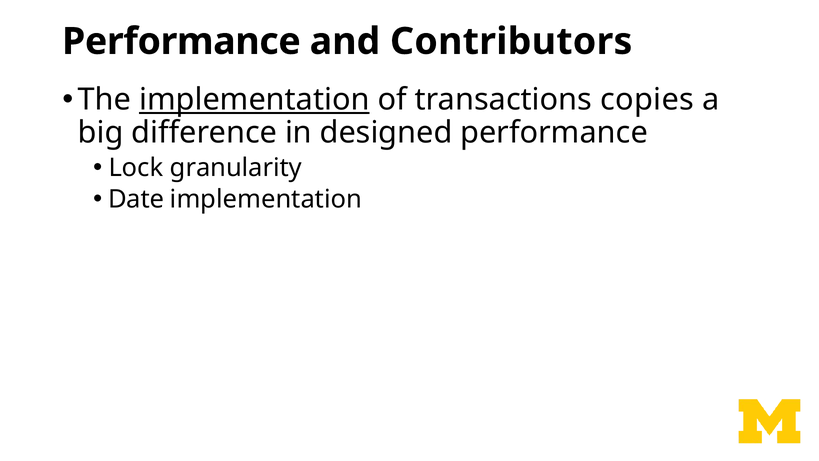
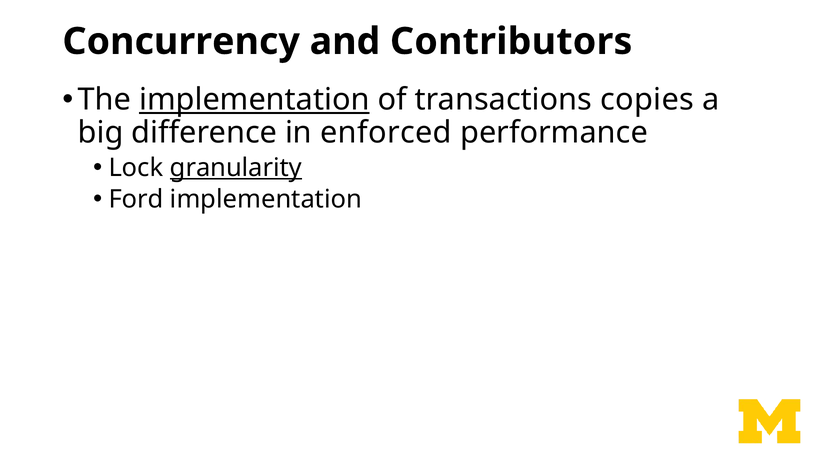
Performance at (181, 41): Performance -> Concurrency
designed: designed -> enforced
granularity underline: none -> present
Date: Date -> Ford
